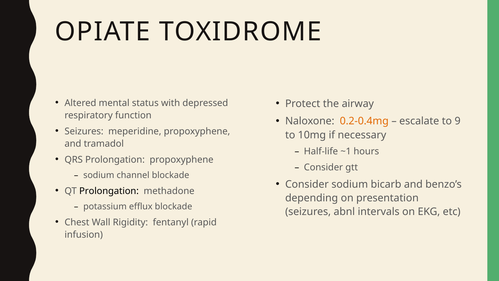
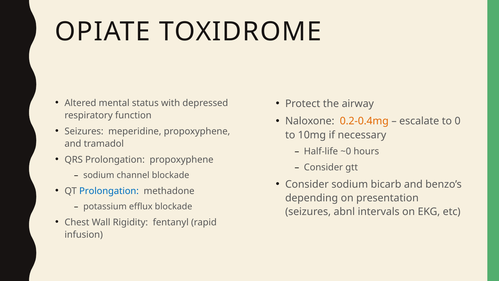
9: 9 -> 0
~1: ~1 -> ~0
Prolongation at (109, 191) colour: black -> blue
